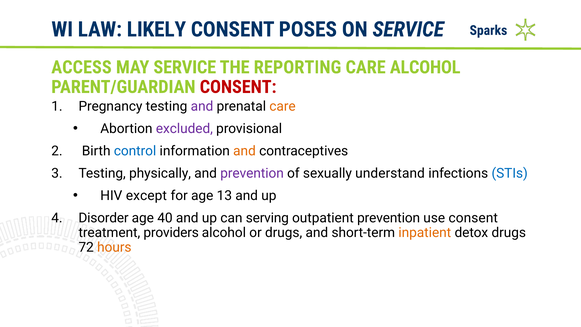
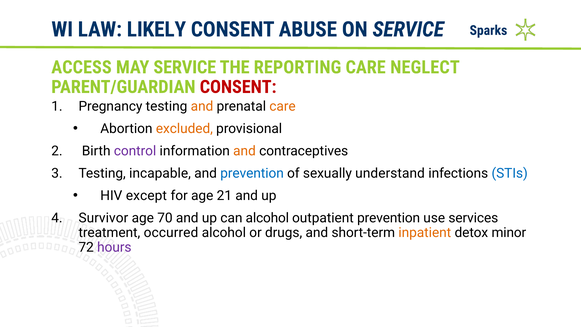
POSES: POSES -> ABUSE
CARE ALCOHOL: ALCOHOL -> NEGLECT
and at (202, 106) colour: purple -> orange
excluded colour: purple -> orange
control colour: blue -> purple
physically: physically -> incapable
prevention at (252, 173) colour: purple -> blue
13: 13 -> 21
Disorder: Disorder -> Survivor
40: 40 -> 70
can serving: serving -> alcohol
use consent: consent -> services
providers: providers -> occurred
detox drugs: drugs -> minor
hours colour: orange -> purple
